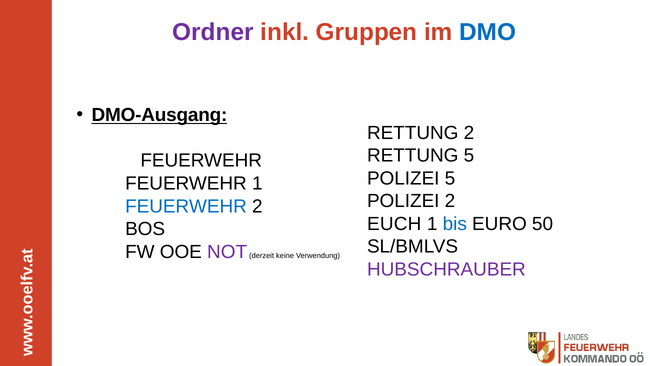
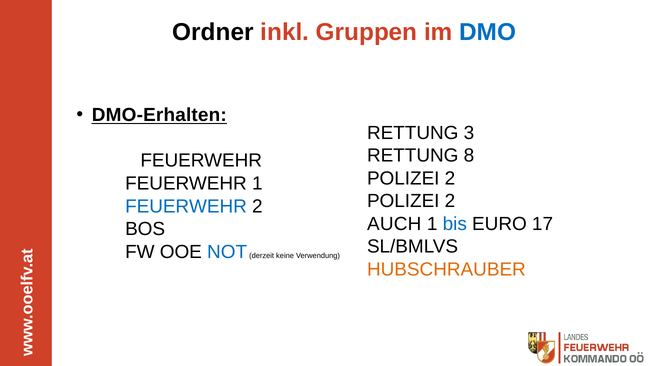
Ordner colour: purple -> black
DMO-Ausgang: DMO-Ausgang -> DMO-Erhalten
RETTUNG 2: 2 -> 3
RETTUNG 5: 5 -> 8
5 at (450, 178): 5 -> 2
EUCH: EUCH -> AUCH
50: 50 -> 17
NOT colour: purple -> blue
HUBSCHRAUBER colour: purple -> orange
